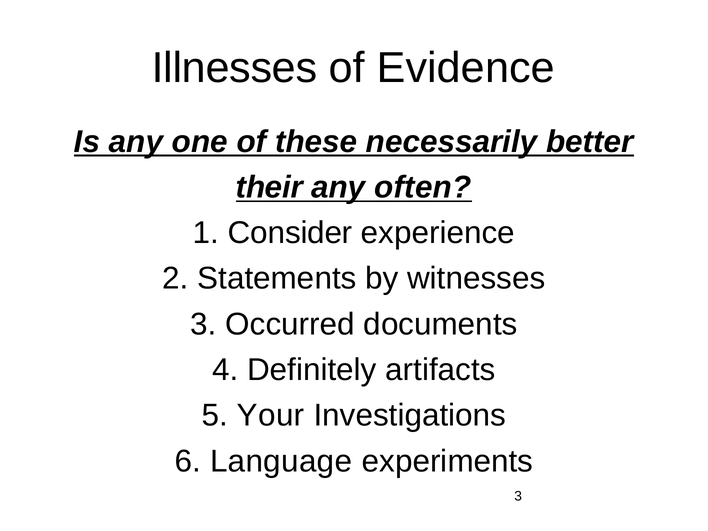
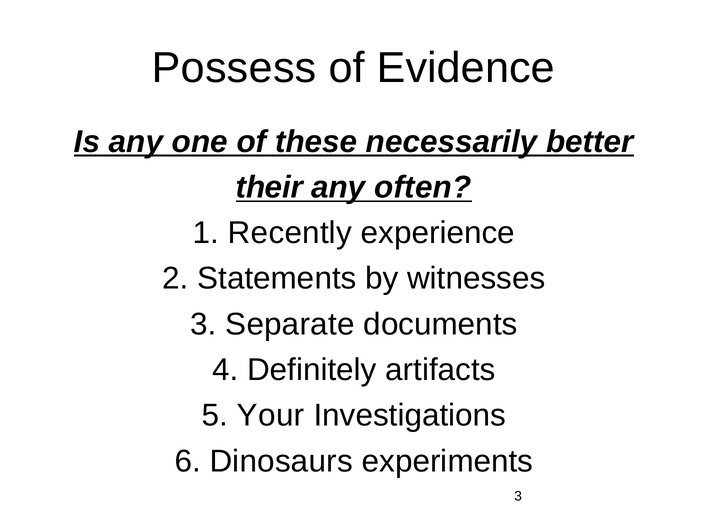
Illnesses: Illnesses -> Possess
Consider: Consider -> Recently
Occurred: Occurred -> Separate
Language: Language -> Dinosaurs
